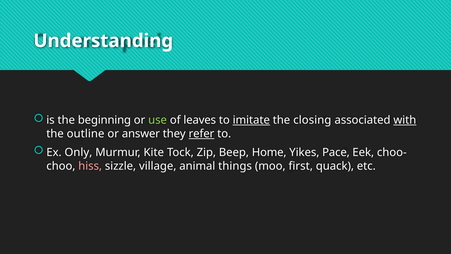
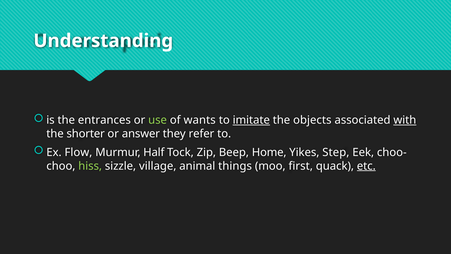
beginning: beginning -> entrances
leaves: leaves -> wants
closing: closing -> objects
outline: outline -> shorter
refer underline: present -> none
Only: Only -> Flow
Kite: Kite -> Half
Pace: Pace -> Step
hiss colour: pink -> light green
etc underline: none -> present
